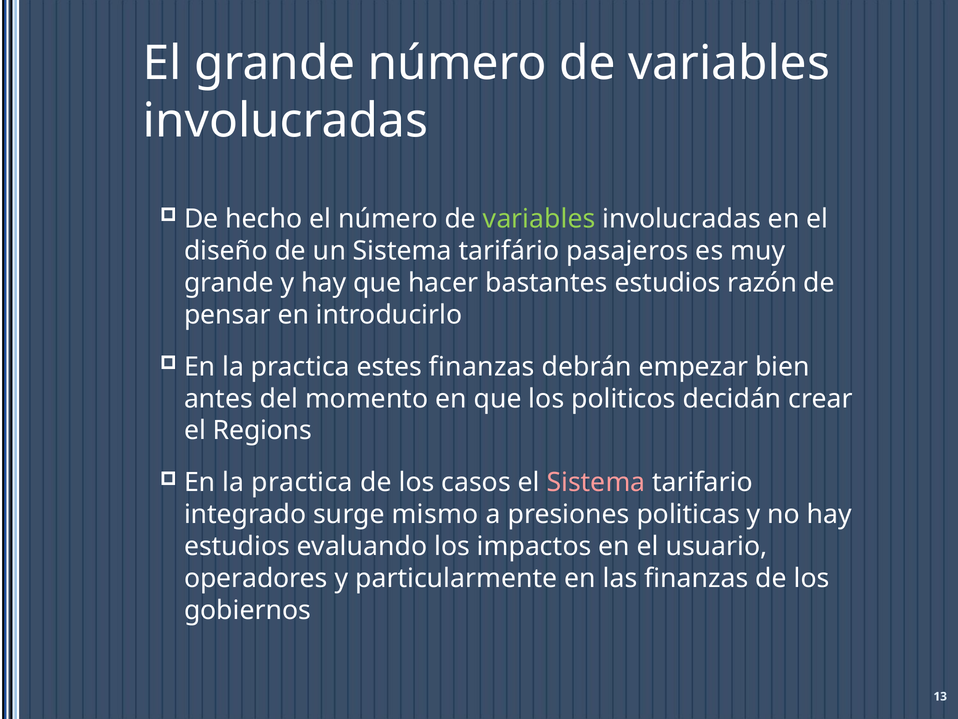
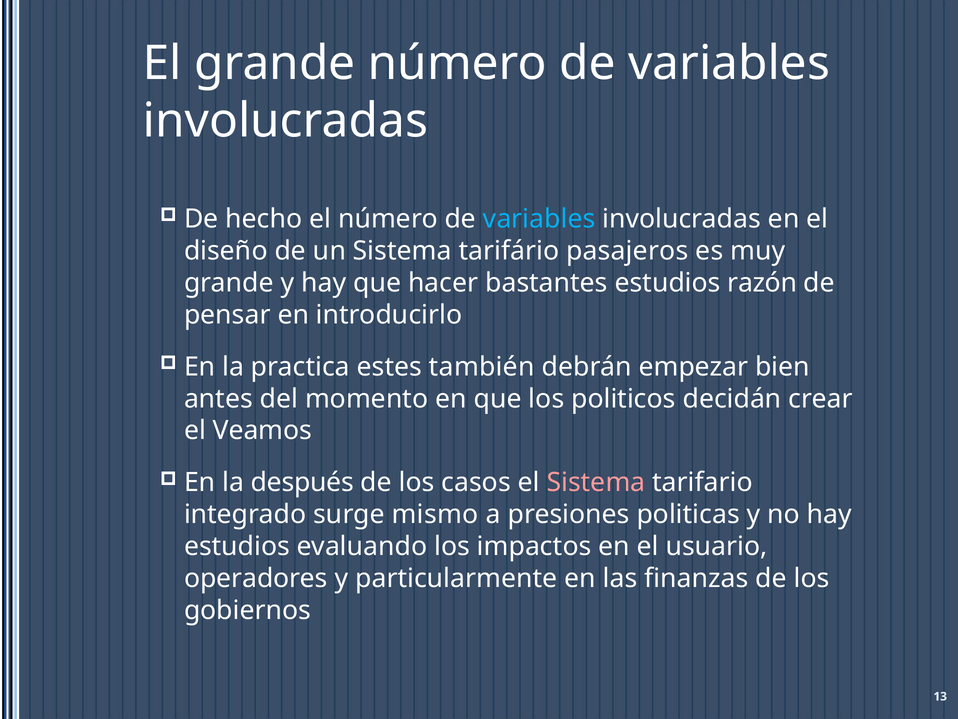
variables at (539, 219) colour: light green -> light blue
estes finanzas: finanzas -> también
Regions: Regions -> Veamos
practica at (302, 482): practica -> después
